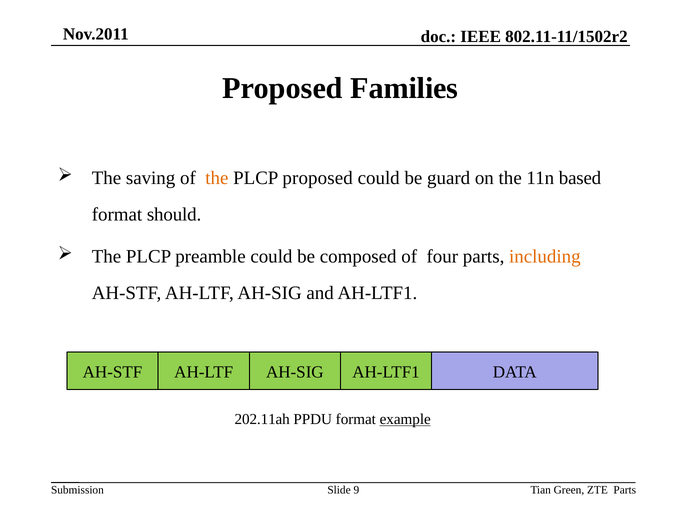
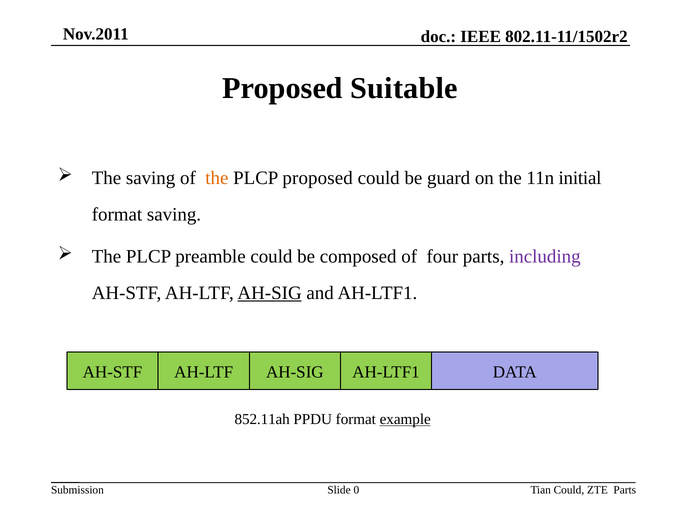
Families: Families -> Suitable
based: based -> initial
format should: should -> saving
including colour: orange -> purple
AH-SIG at (270, 293) underline: none -> present
202.11ah: 202.11ah -> 852.11ah
9: 9 -> 0
Tian Green: Green -> Could
